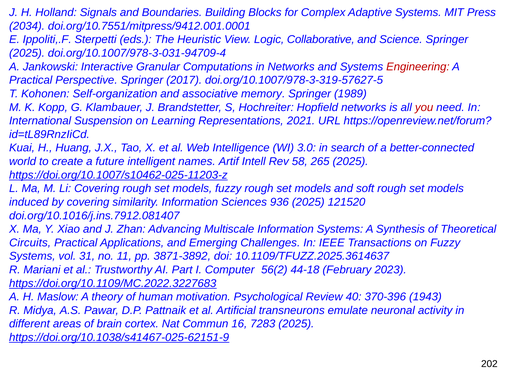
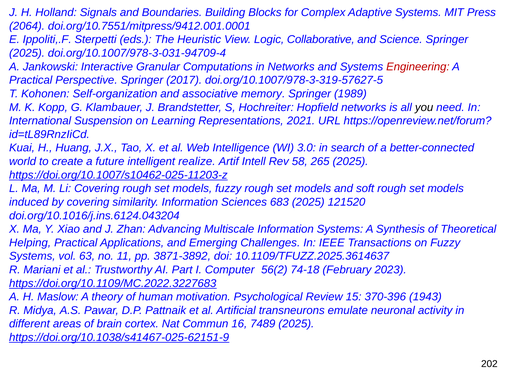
2034: 2034 -> 2064
you colour: red -> black
names: names -> realize
936: 936 -> 683
doi.org/10.1016/j.ins.7912.081407: doi.org/10.1016/j.ins.7912.081407 -> doi.org/10.1016/j.ins.6124.043204
Circuits: Circuits -> Helping
31: 31 -> 63
44-18: 44-18 -> 74-18
40: 40 -> 15
7283: 7283 -> 7489
